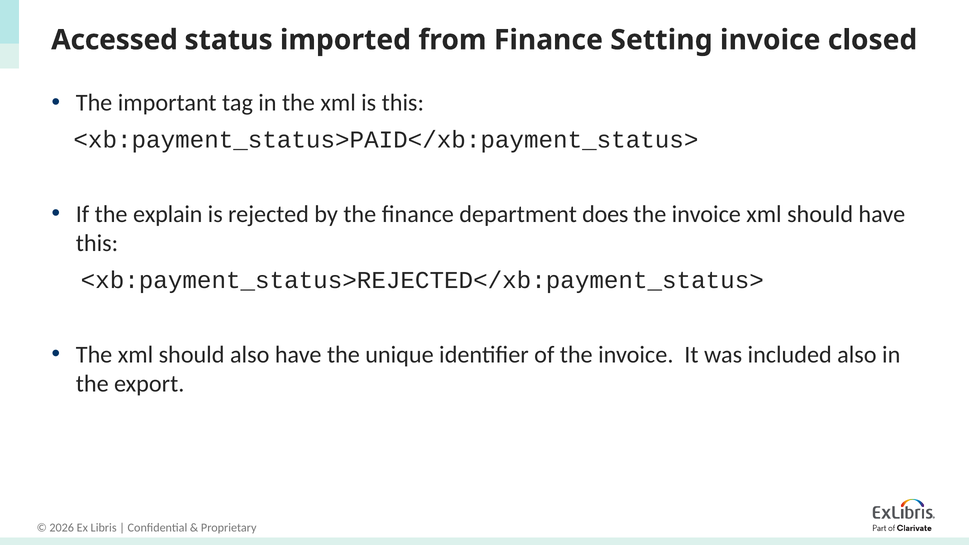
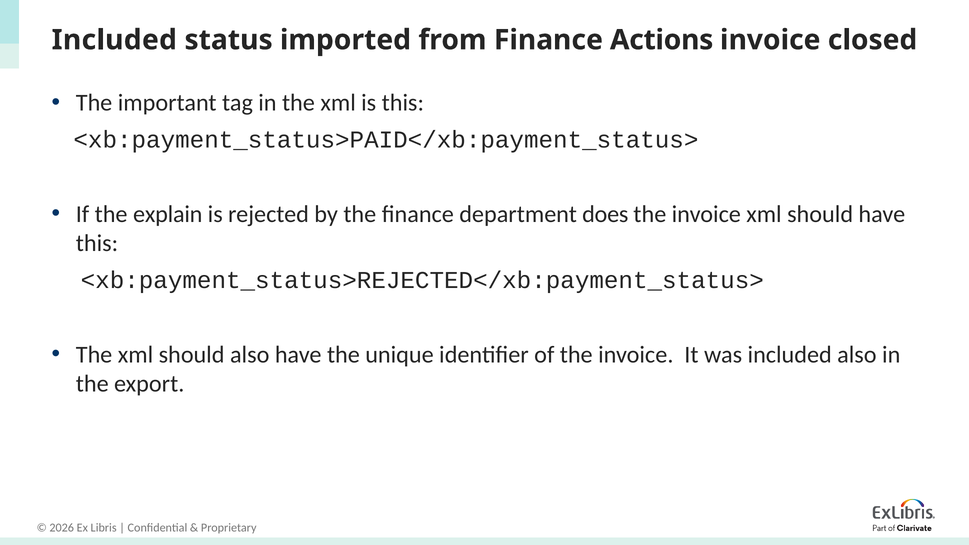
Accessed at (115, 40): Accessed -> Included
Setting: Setting -> Actions
